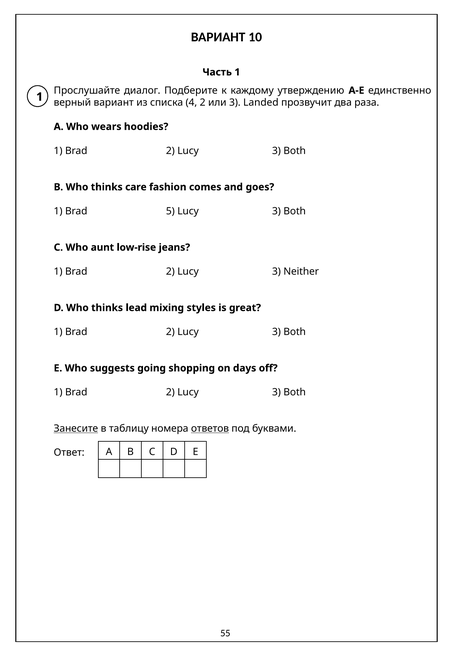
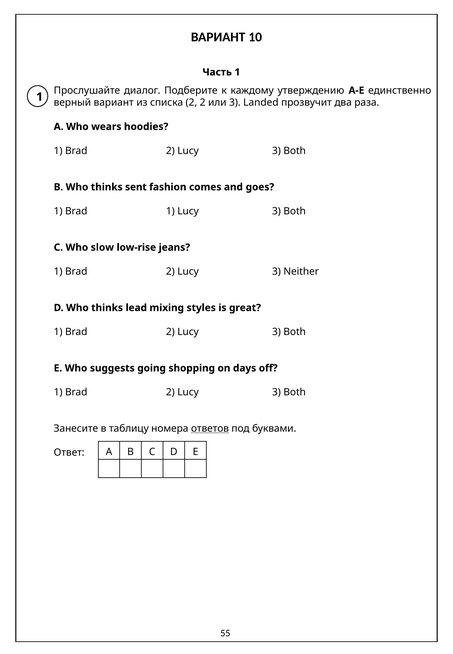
списка 4: 4 -> 2
care: care -> sent
Brad 5: 5 -> 1
aunt: aunt -> slow
Занесите underline: present -> none
